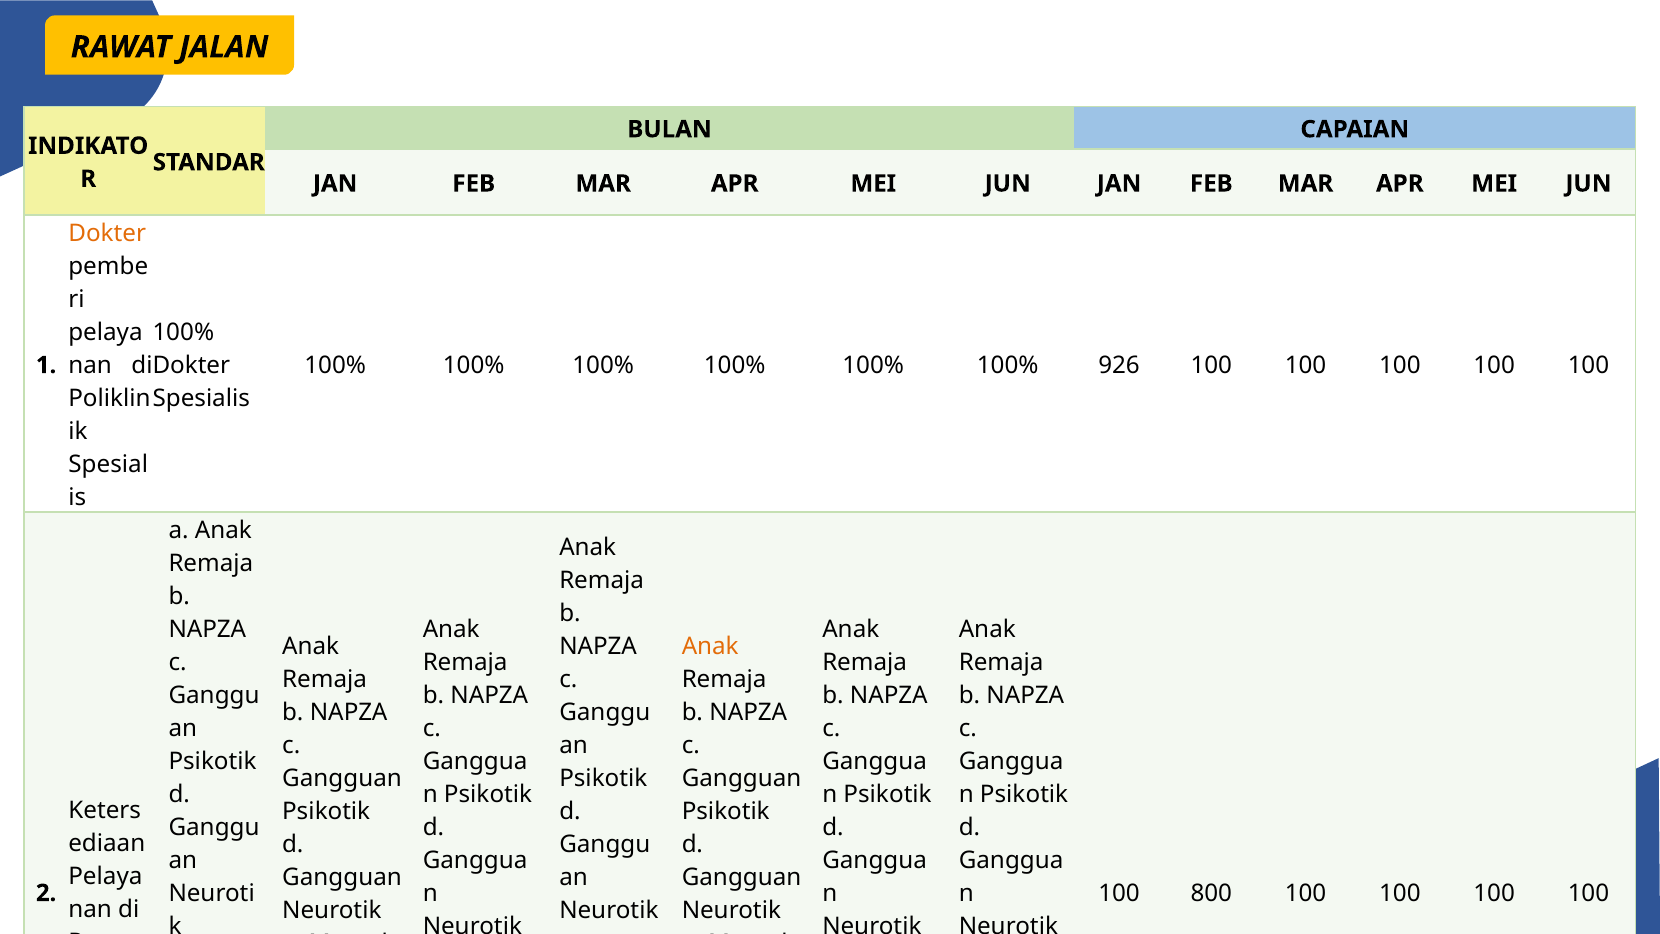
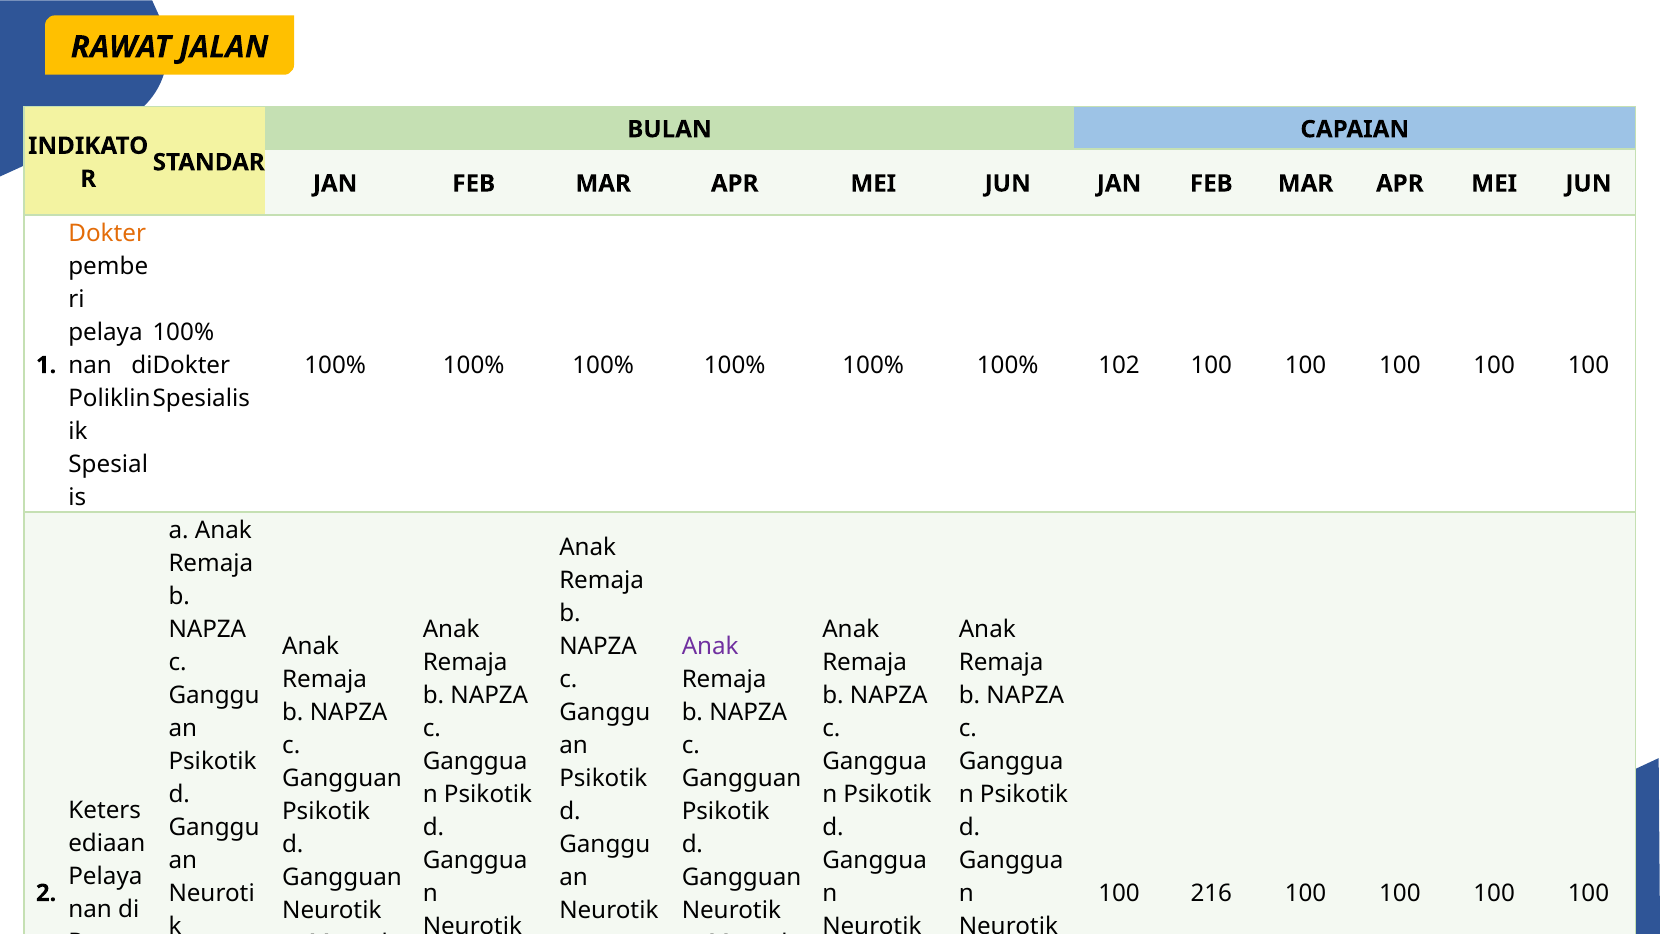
926: 926 -> 102
Anak at (710, 646) colour: orange -> purple
800: 800 -> 216
